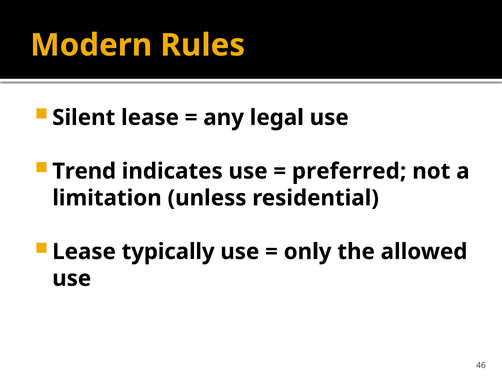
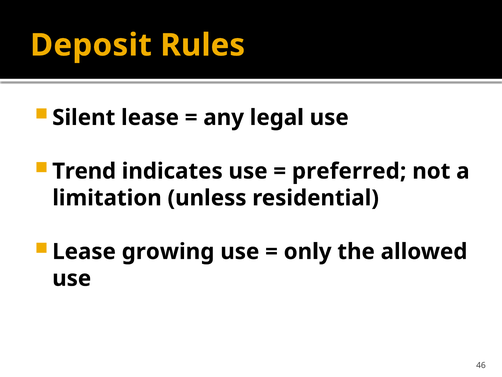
Modern: Modern -> Deposit
typically: typically -> growing
